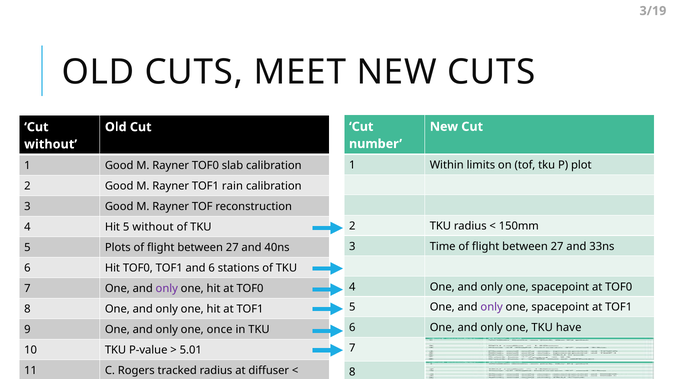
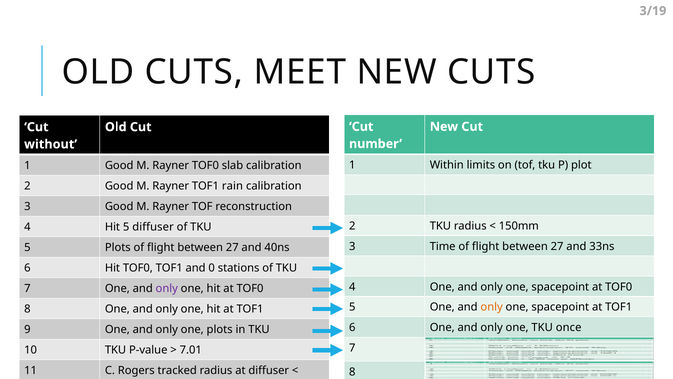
5 without: without -> diffuser
and 6: 6 -> 0
only at (492, 307) colour: purple -> orange
have: have -> once
one once: once -> plots
5.01: 5.01 -> 7.01
